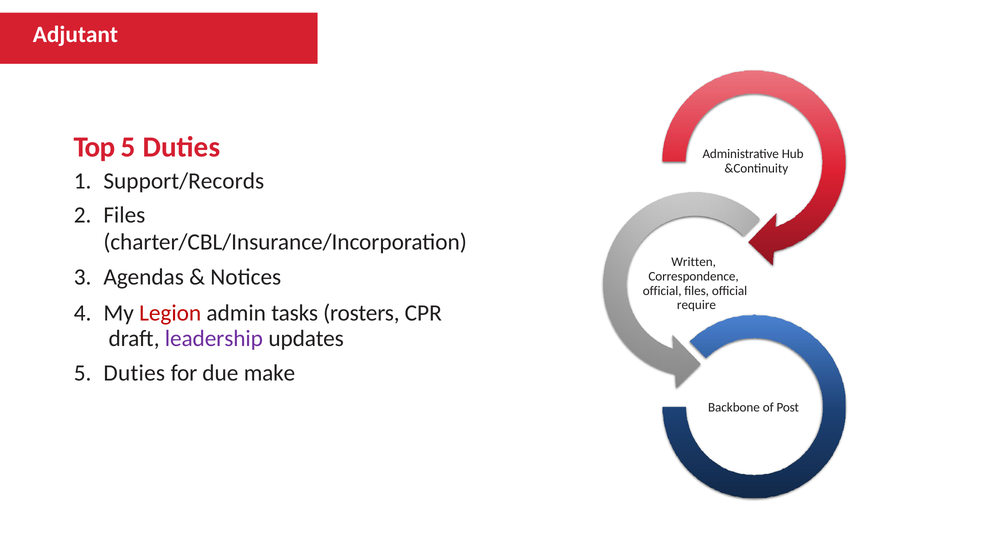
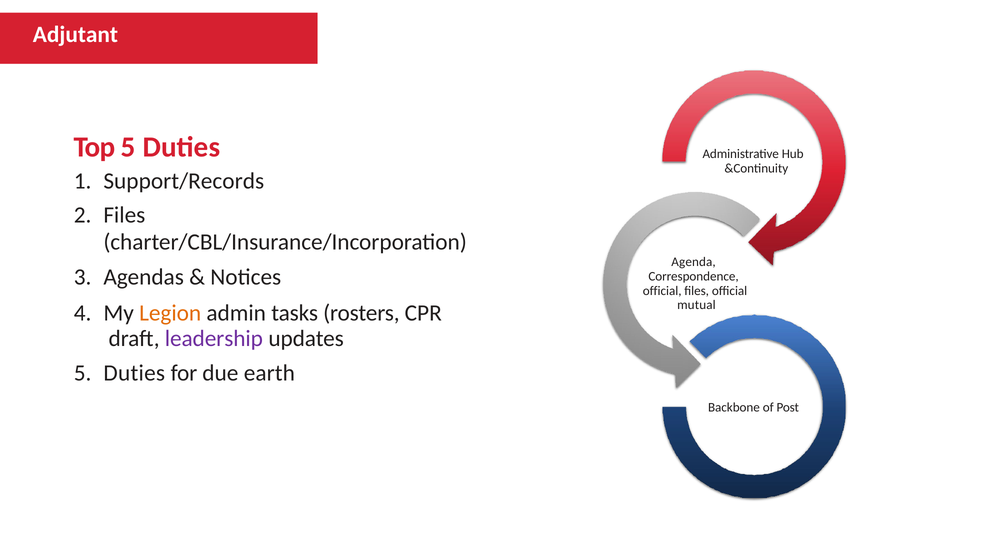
Written: Written -> Agenda
require: require -> mutual
Legion colour: red -> orange
make: make -> earth
